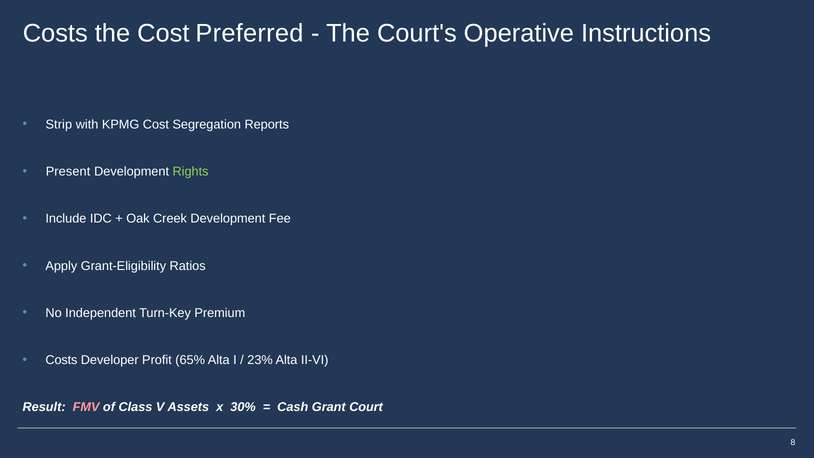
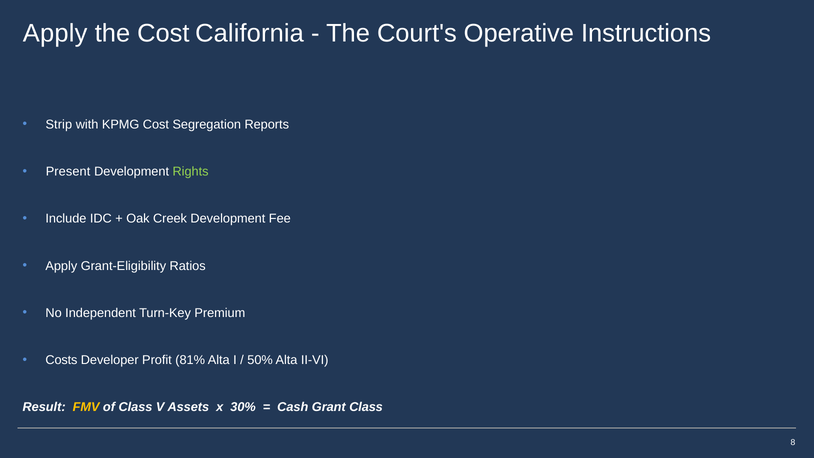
Costs at (55, 33): Costs -> Apply
Preferred: Preferred -> California
65%: 65% -> 81%
23%: 23% -> 50%
FMV colour: pink -> yellow
Grant Court: Court -> Class
